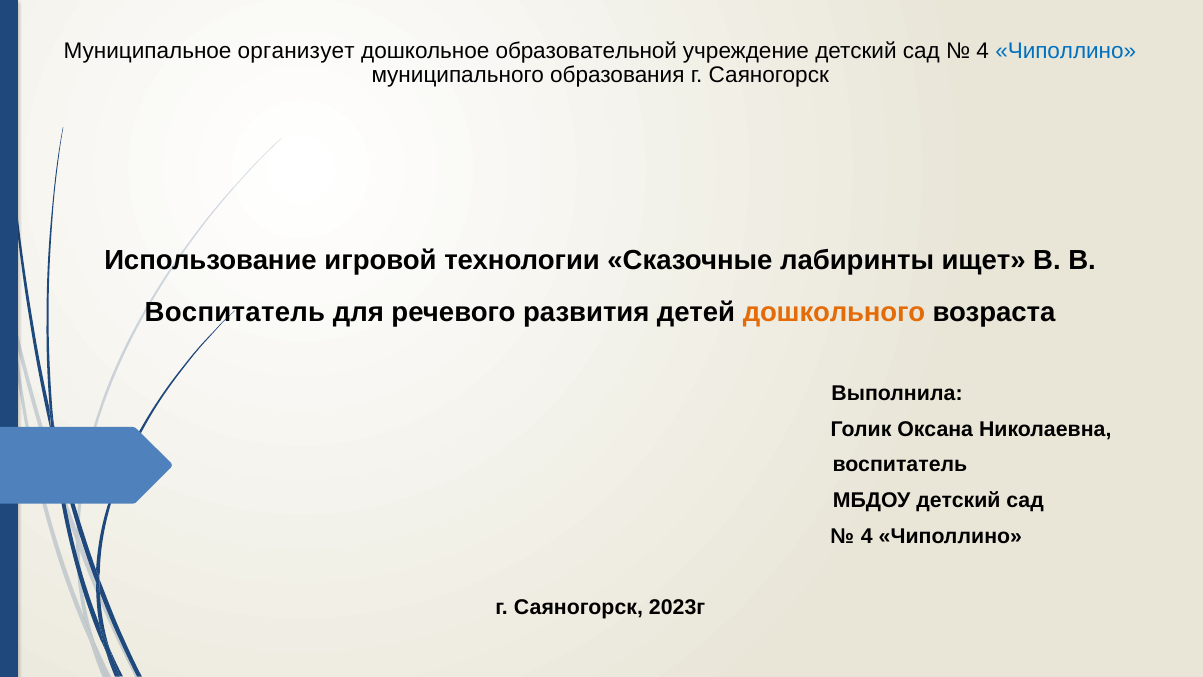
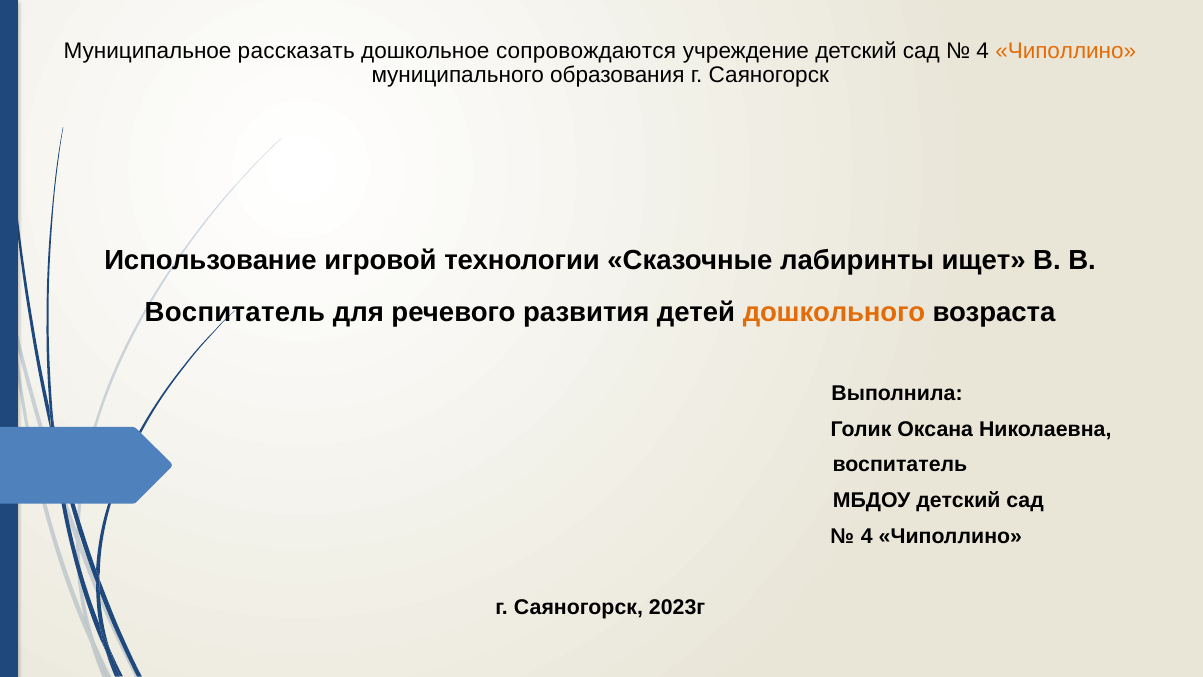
организует: организует -> рассказать
образовательной: образовательной -> сопровождаются
Чиполлино at (1066, 51) colour: blue -> orange
